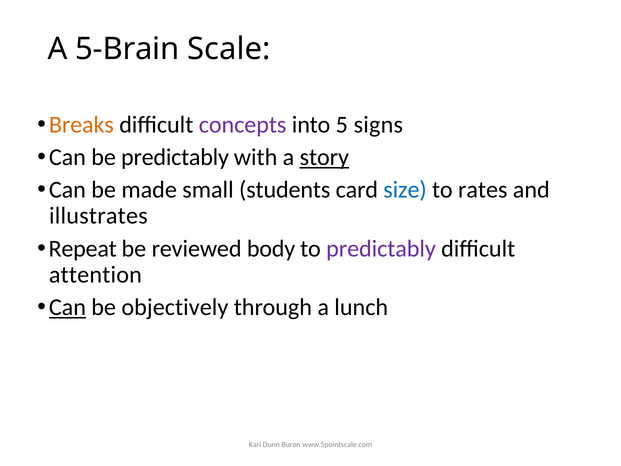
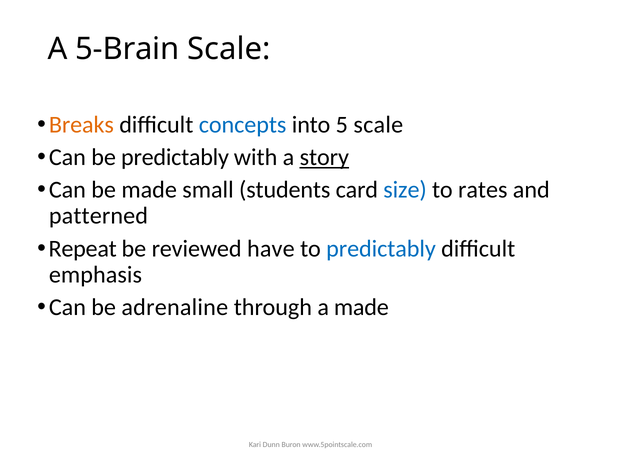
concepts colour: purple -> blue
5 signs: signs -> scale
illustrates: illustrates -> patterned
body: body -> have
predictably at (381, 248) colour: purple -> blue
attention: attention -> emphasis
Can at (67, 307) underline: present -> none
objectively: objectively -> adrenaline
a lunch: lunch -> made
